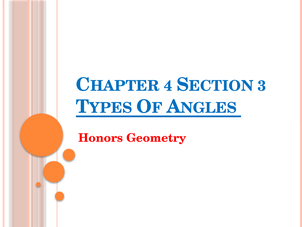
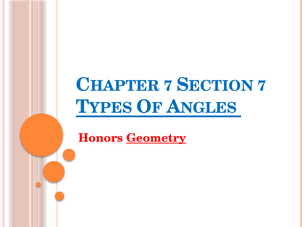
4 at (168, 86): 4 -> 7
3 at (262, 86): 3 -> 7
Geometry underline: none -> present
